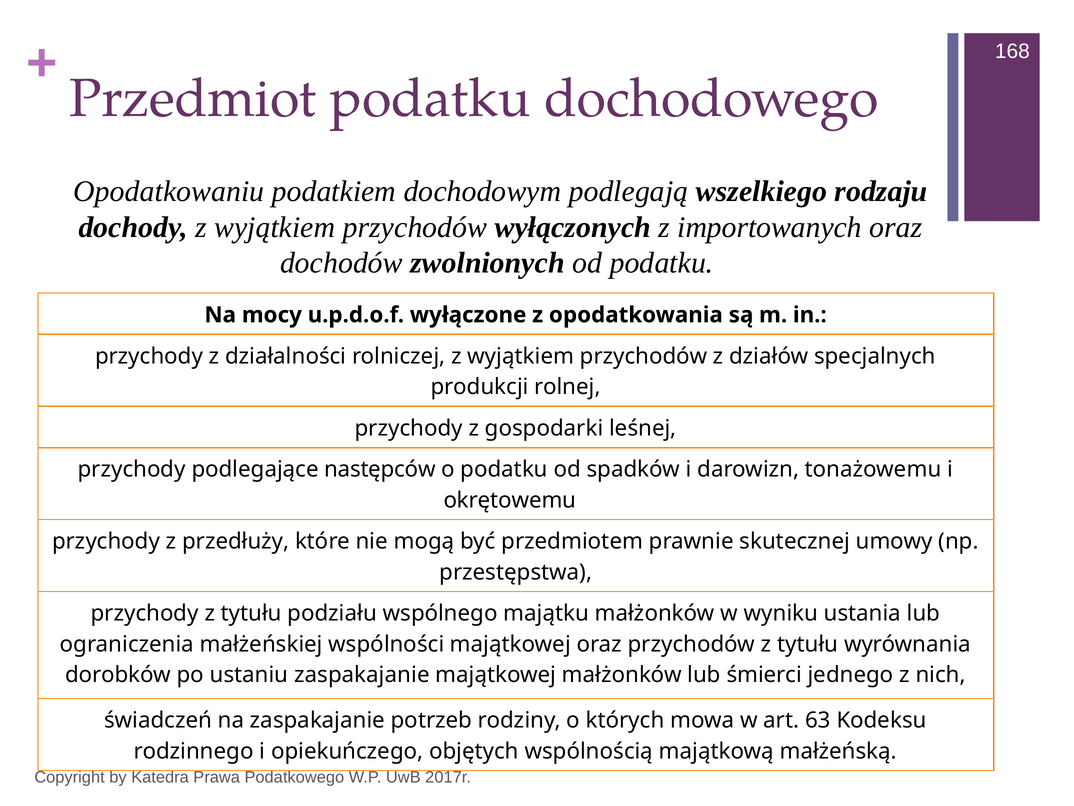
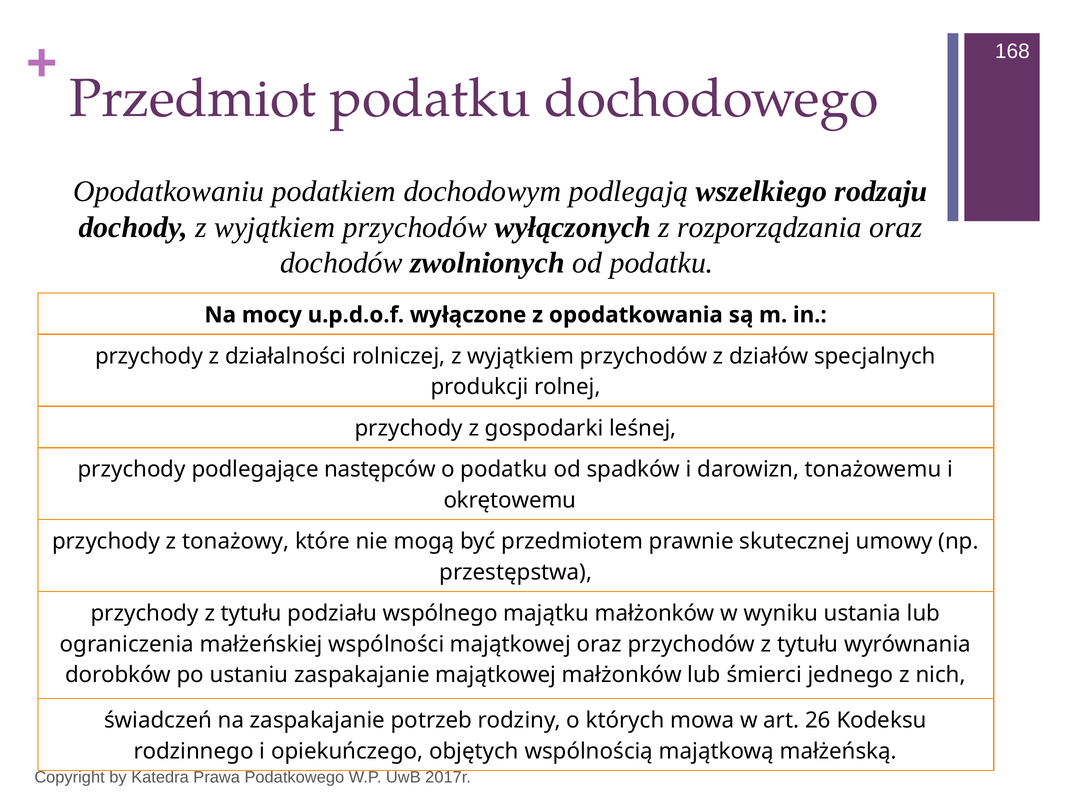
importowanych: importowanych -> rozporządzania
przedłuży: przedłuży -> tonażowy
63: 63 -> 26
